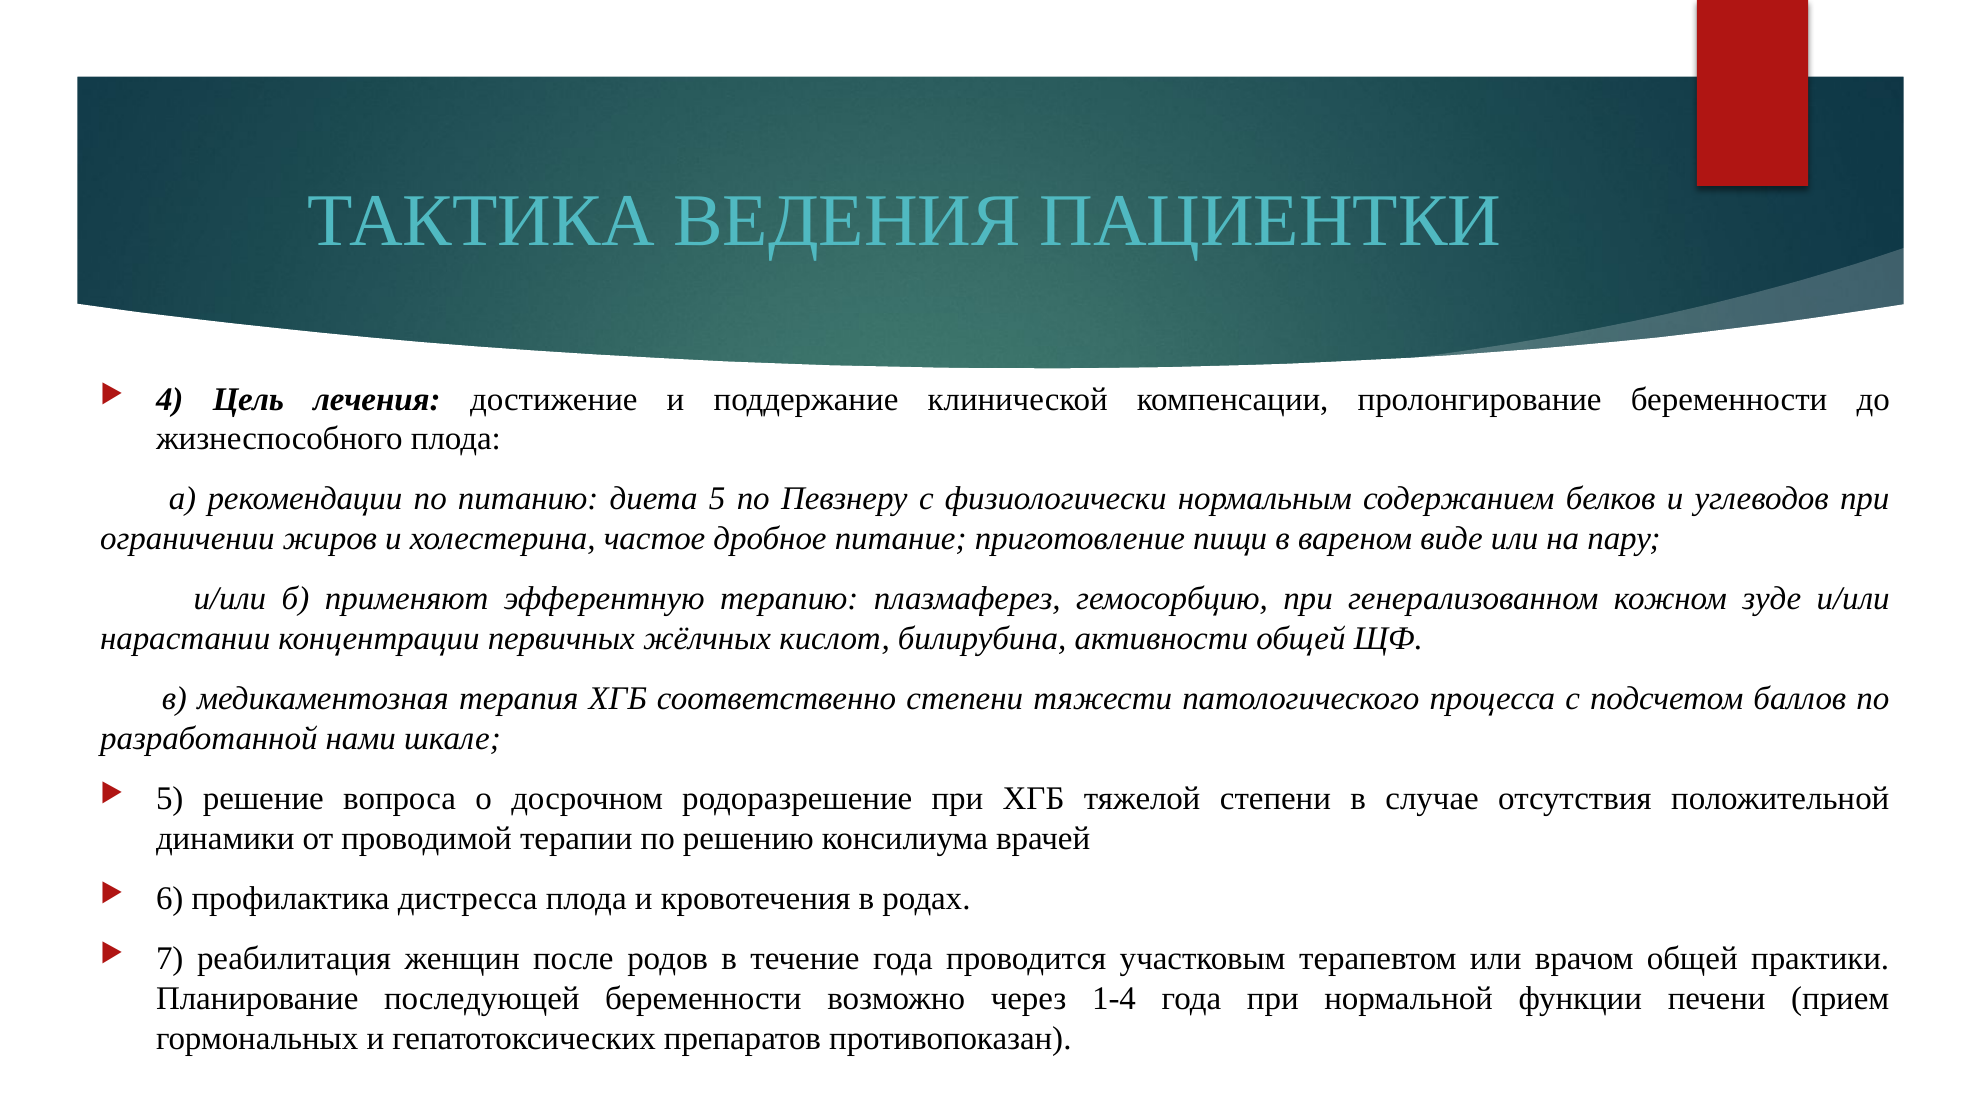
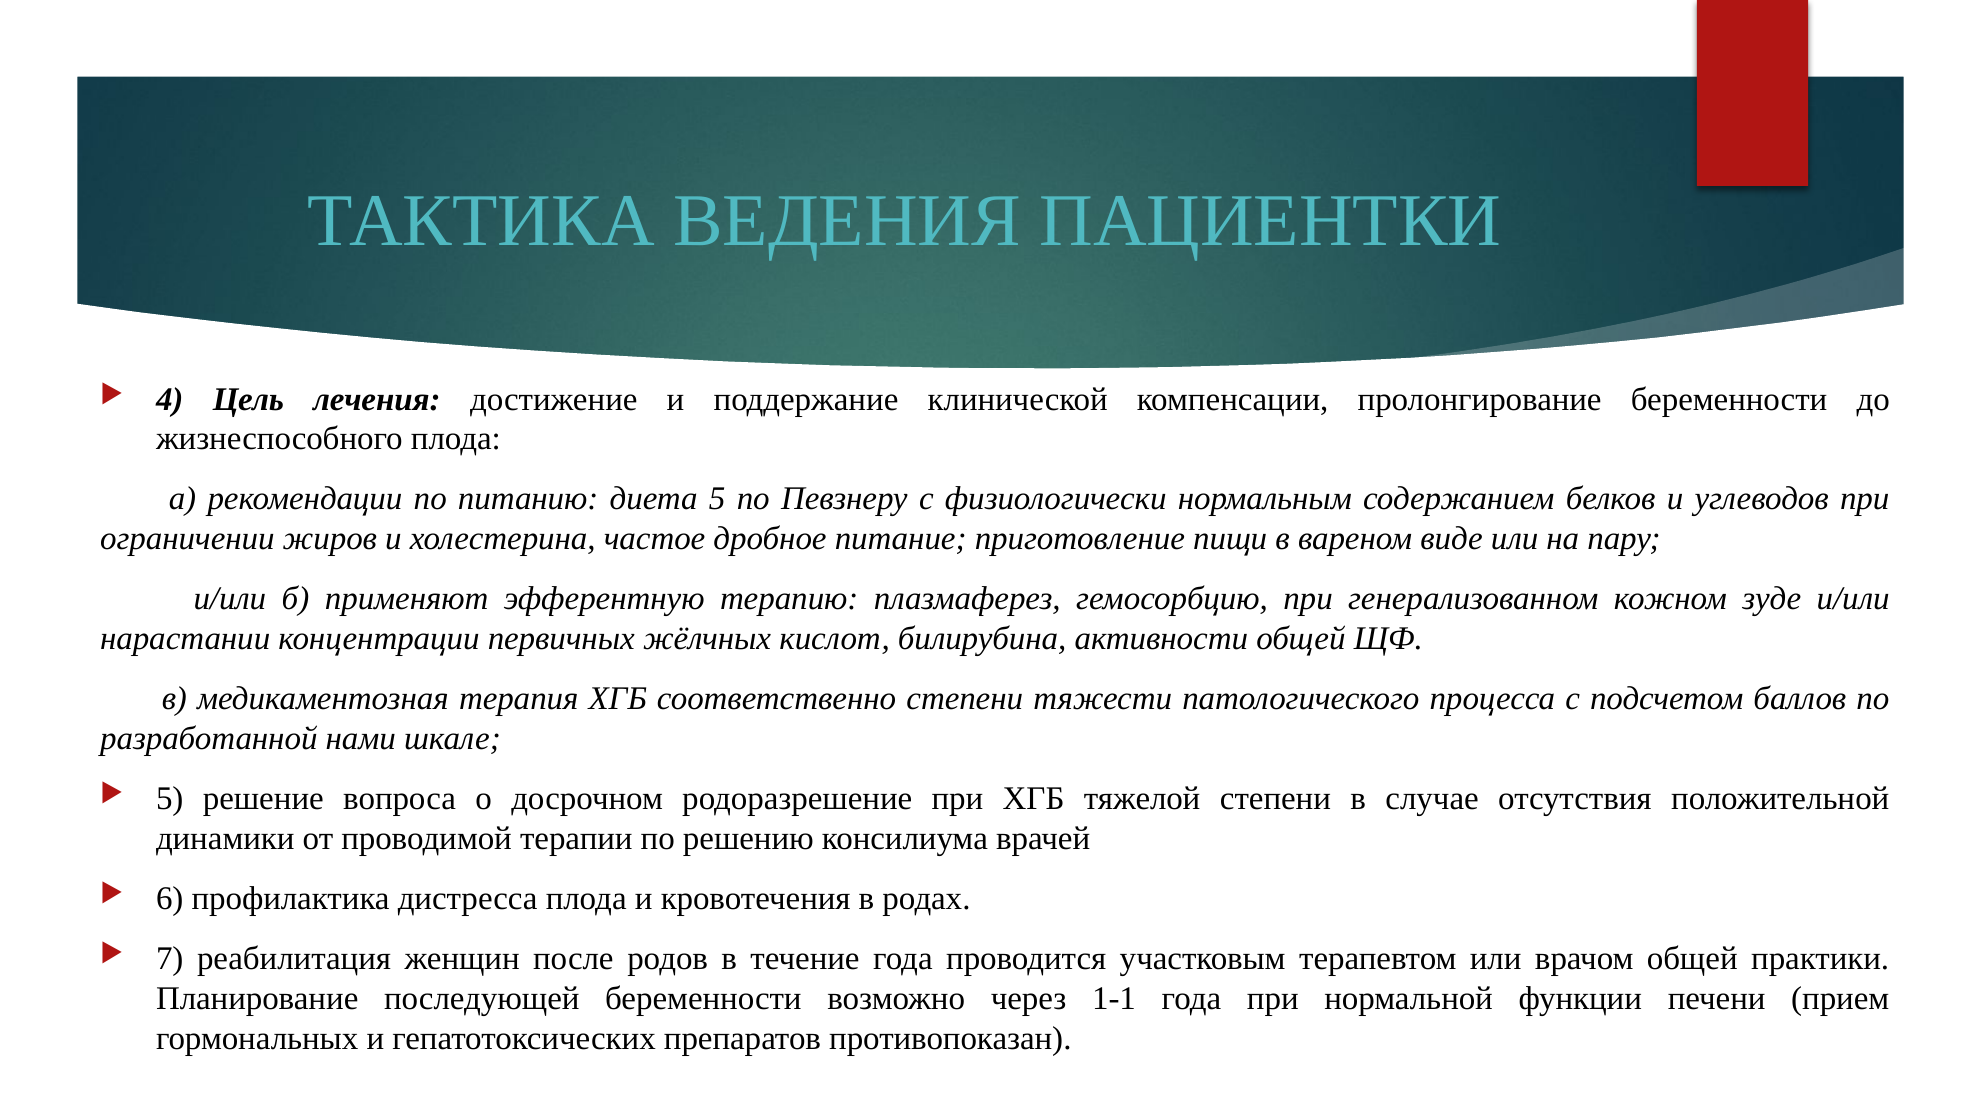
1-4: 1-4 -> 1-1
